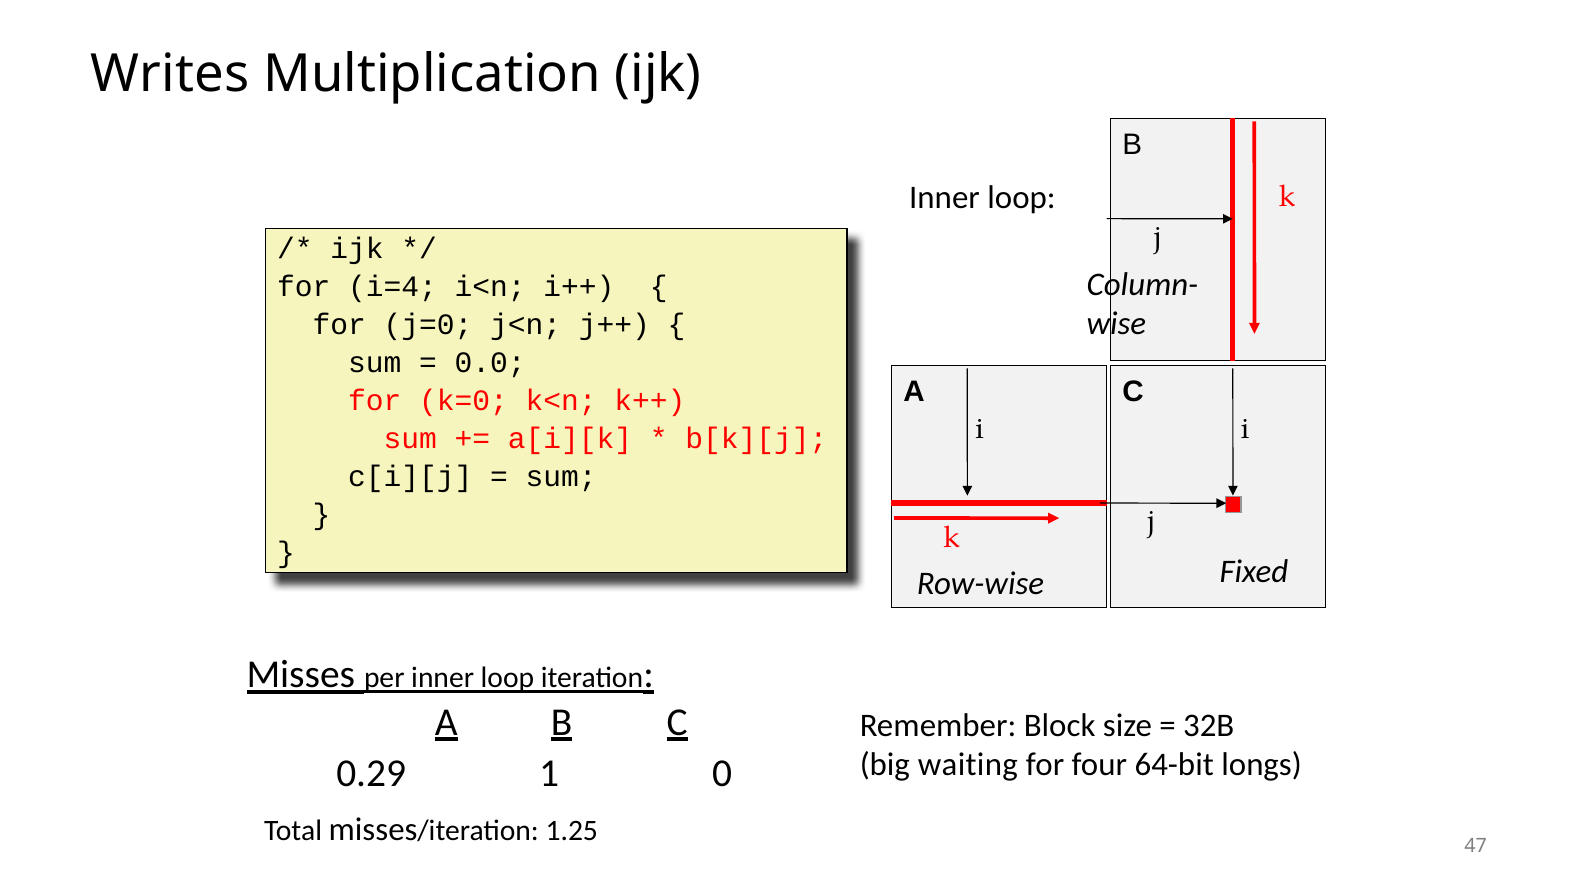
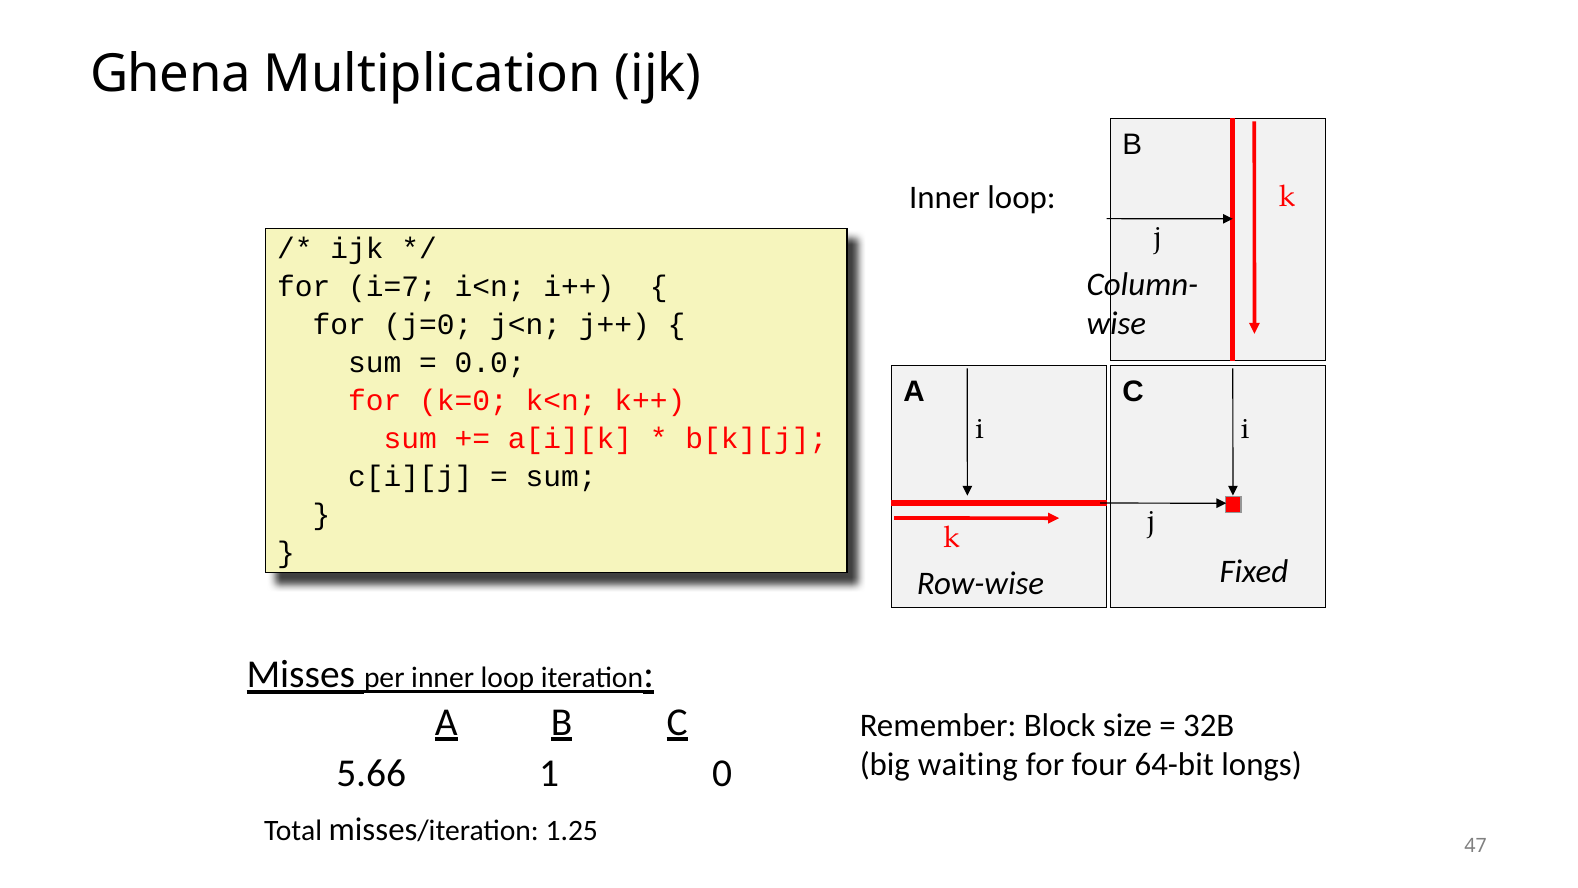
Writes: Writes -> Ghena
i=4: i=4 -> i=7
0.29: 0.29 -> 5.66
